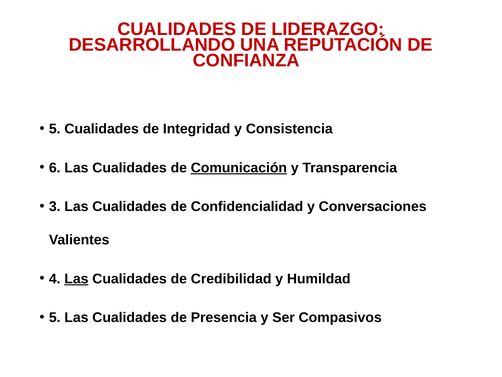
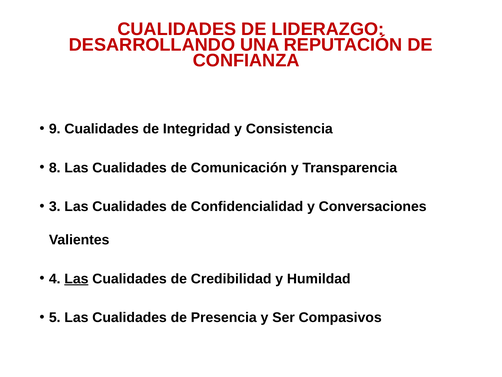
5 at (55, 129): 5 -> 9
6: 6 -> 8
Comunicación underline: present -> none
